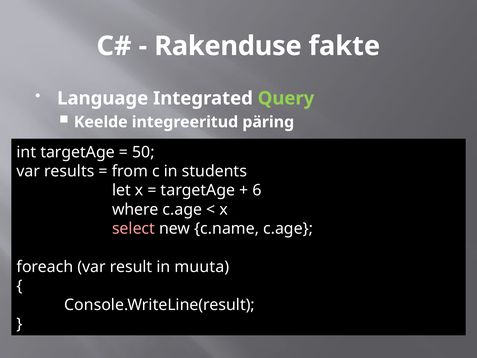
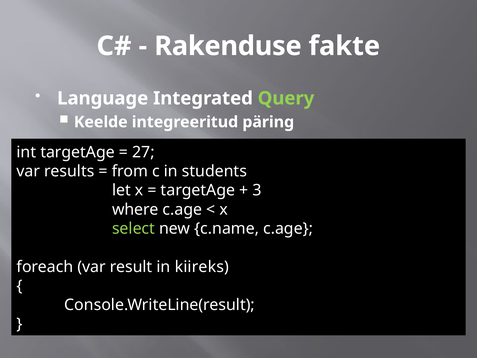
50: 50 -> 27
6: 6 -> 3
select colour: pink -> light green
muuta: muuta -> kiireks
